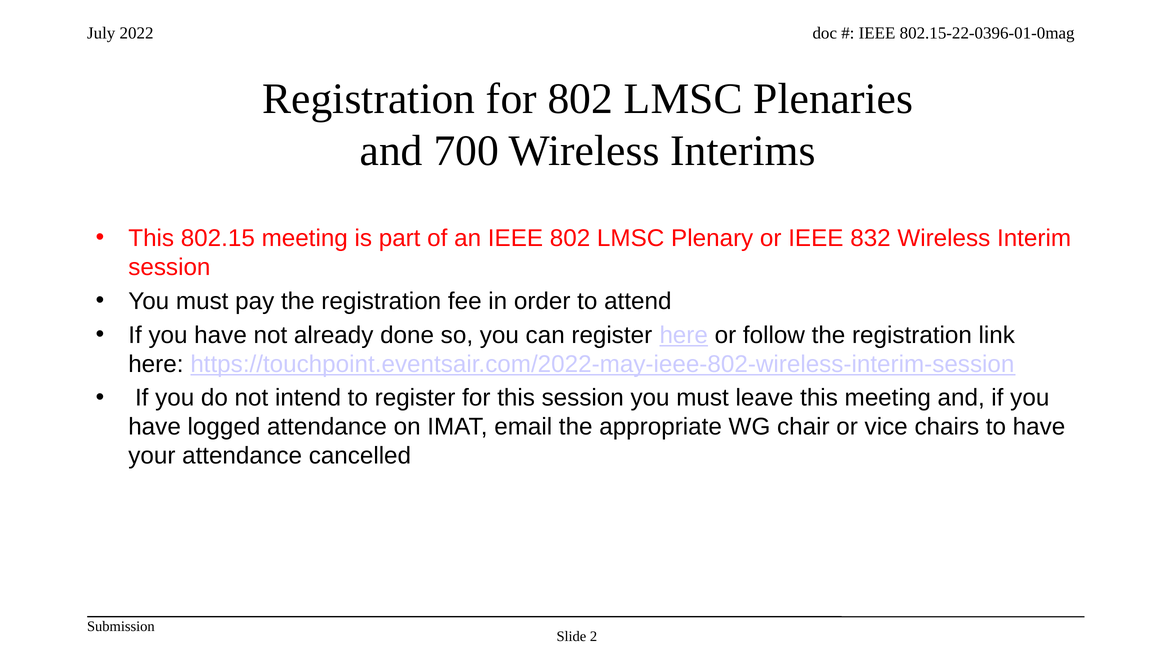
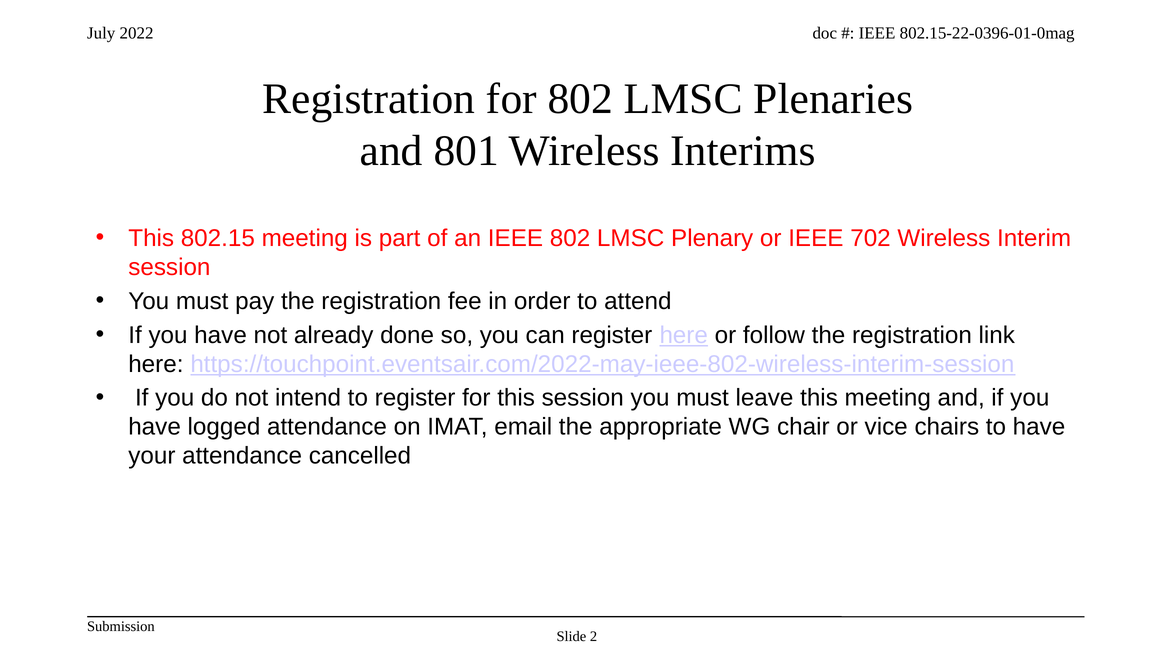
700: 700 -> 801
832: 832 -> 702
